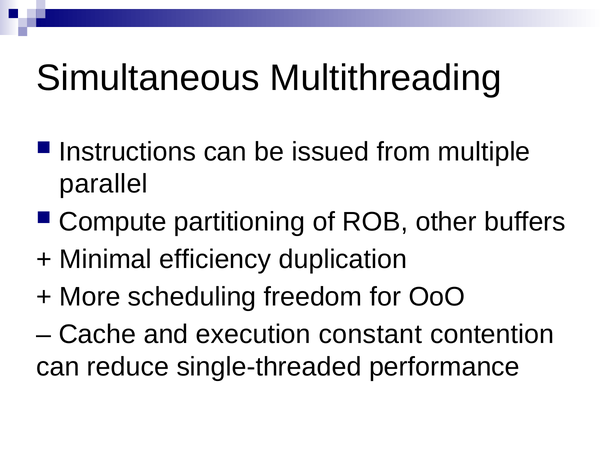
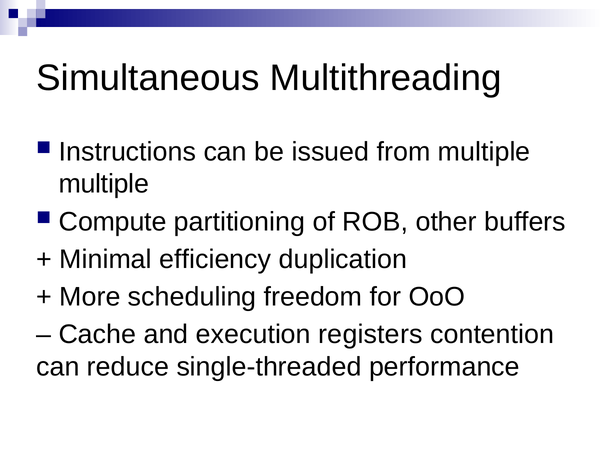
parallel at (104, 184): parallel -> multiple
constant: constant -> registers
